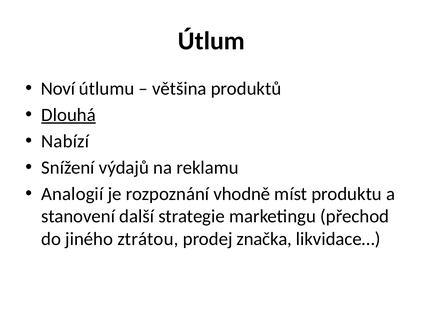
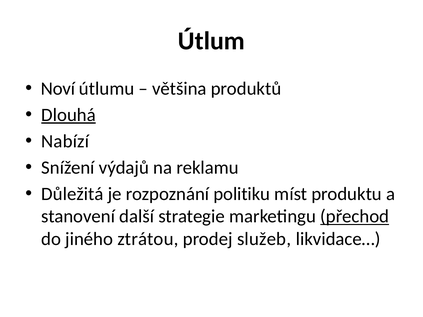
Analogií: Analogií -> Důležitá
vhodně: vhodně -> politiku
přechod underline: none -> present
značka: značka -> služeb
